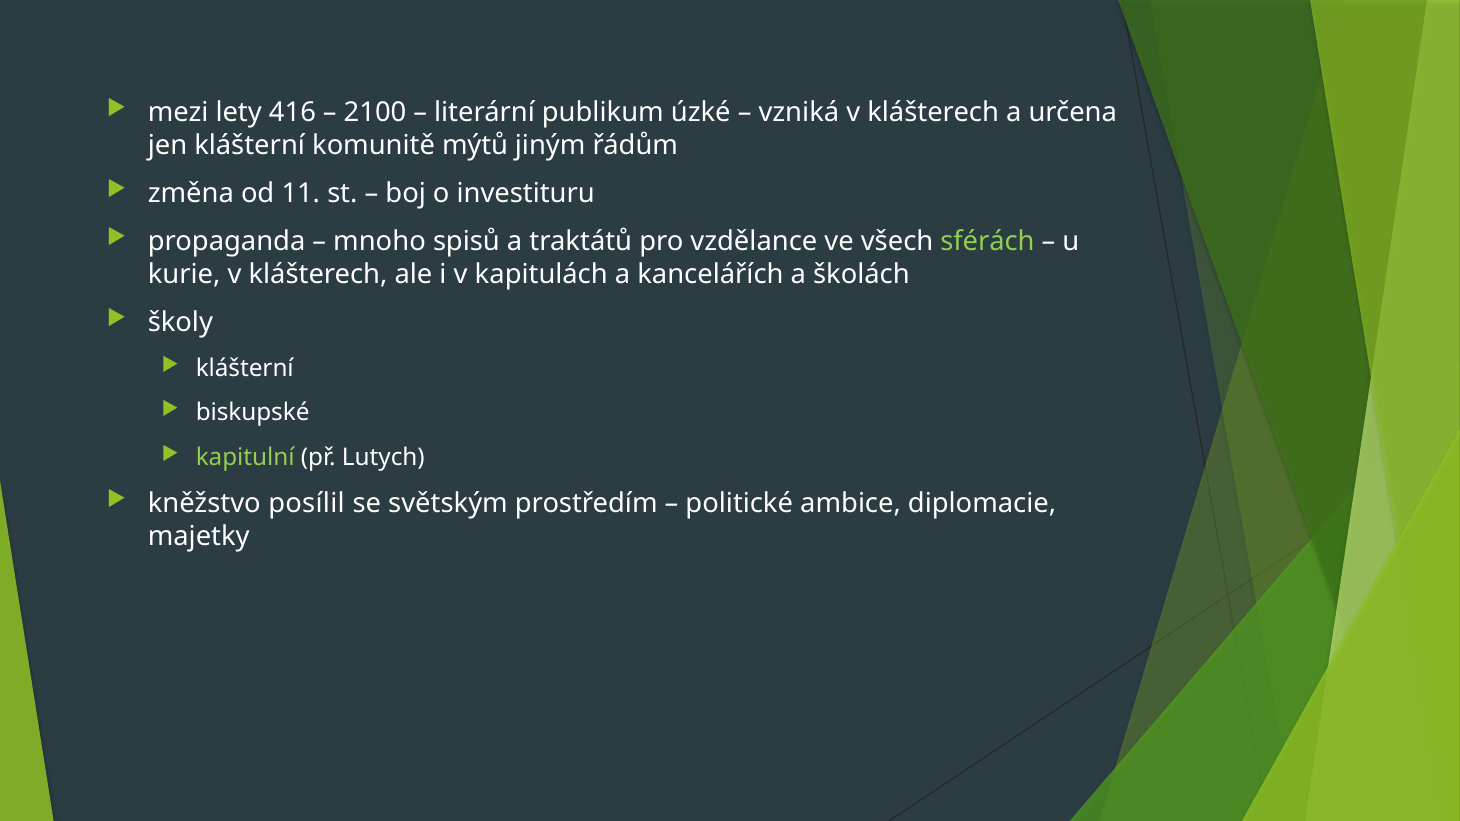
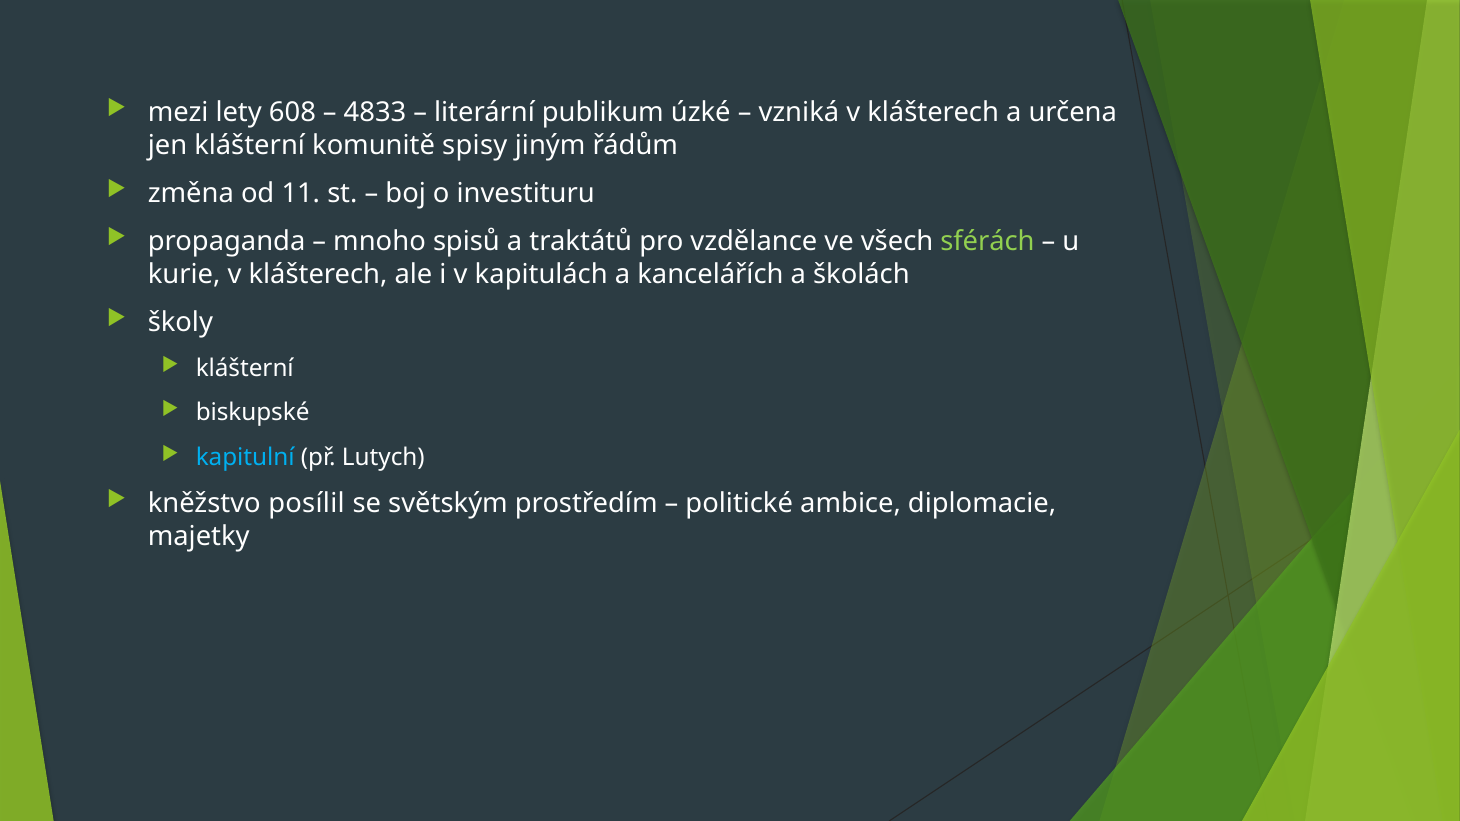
416: 416 -> 608
2100: 2100 -> 4833
mýtů: mýtů -> spisy
kapitulní colour: light green -> light blue
